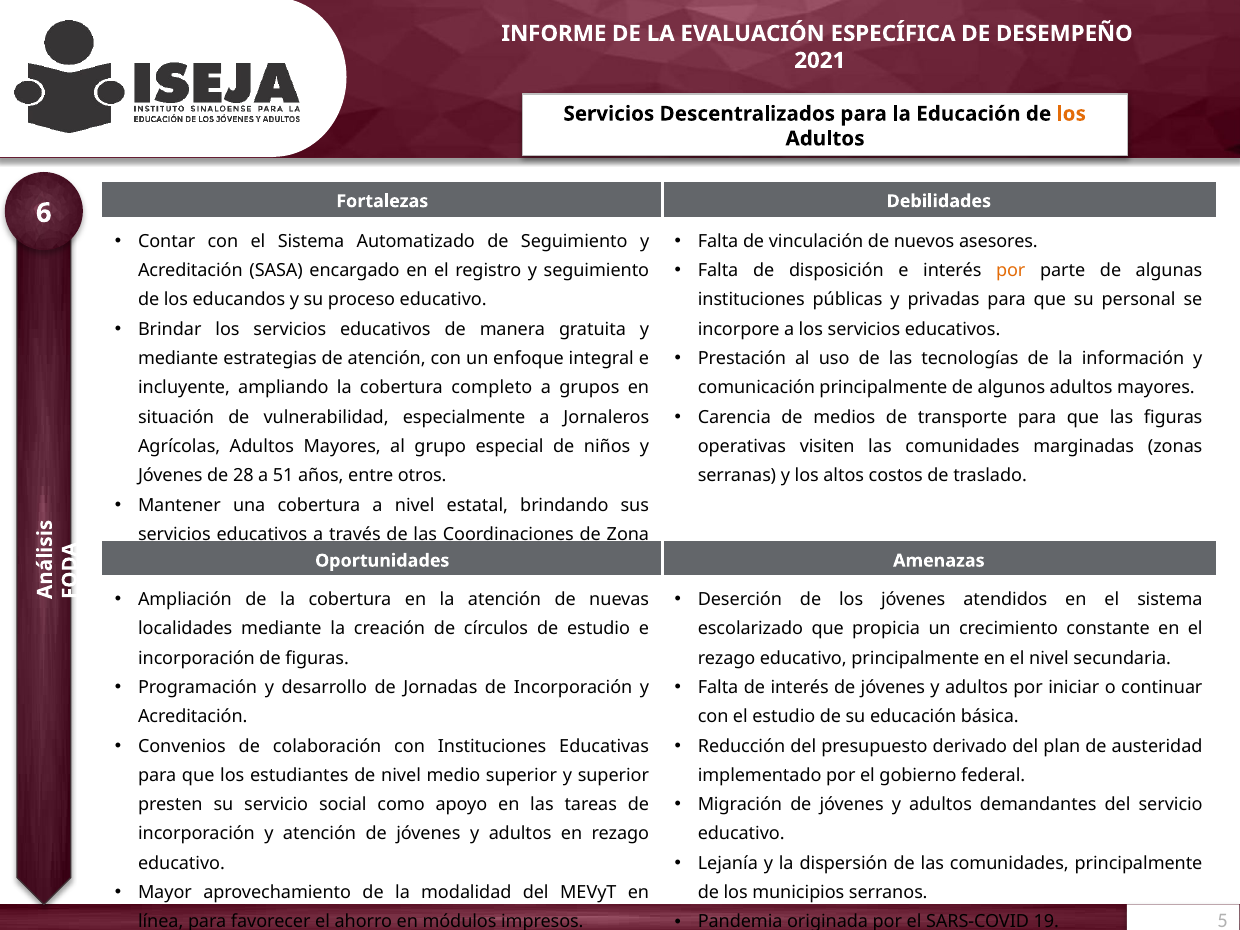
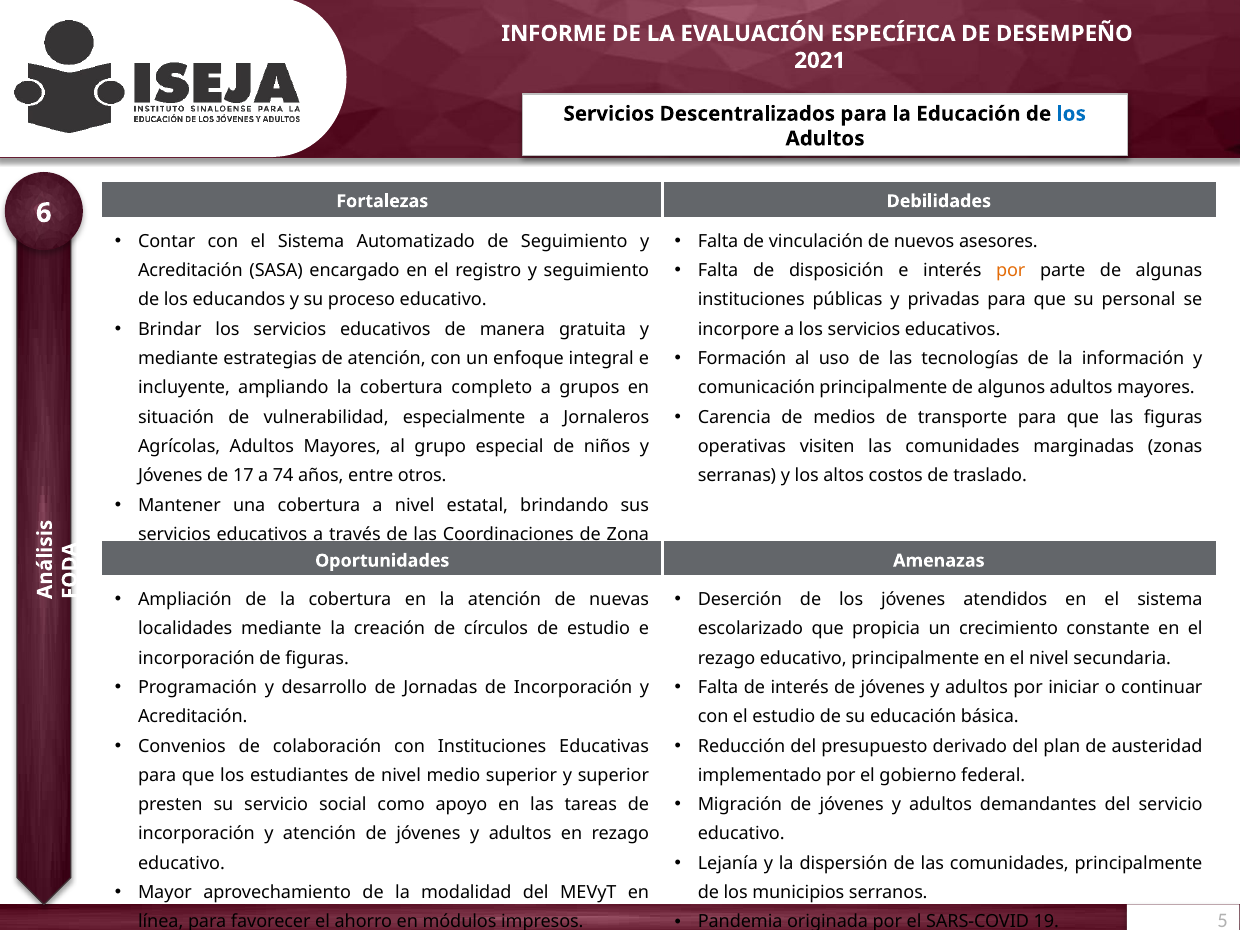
los at (1071, 114) colour: orange -> blue
Prestación: Prestación -> Formación
28: 28 -> 17
51: 51 -> 74
